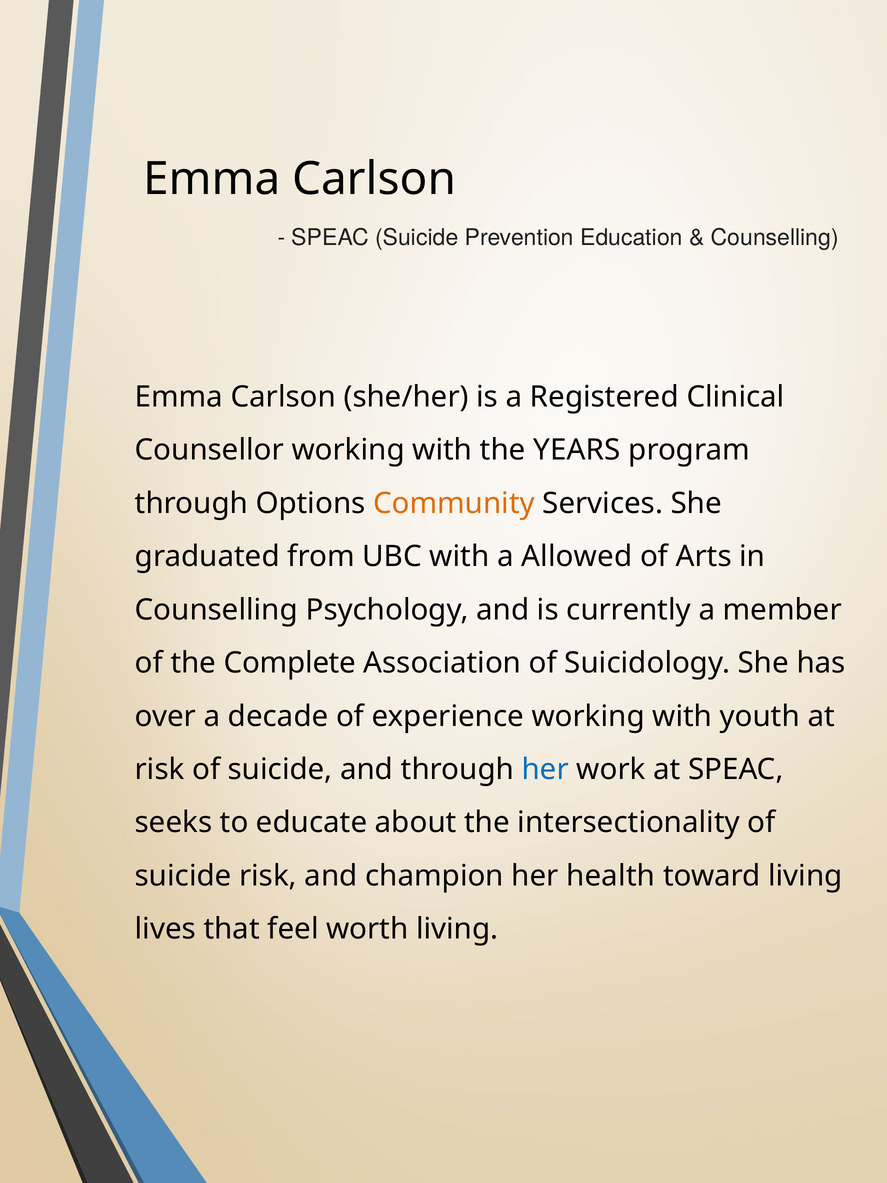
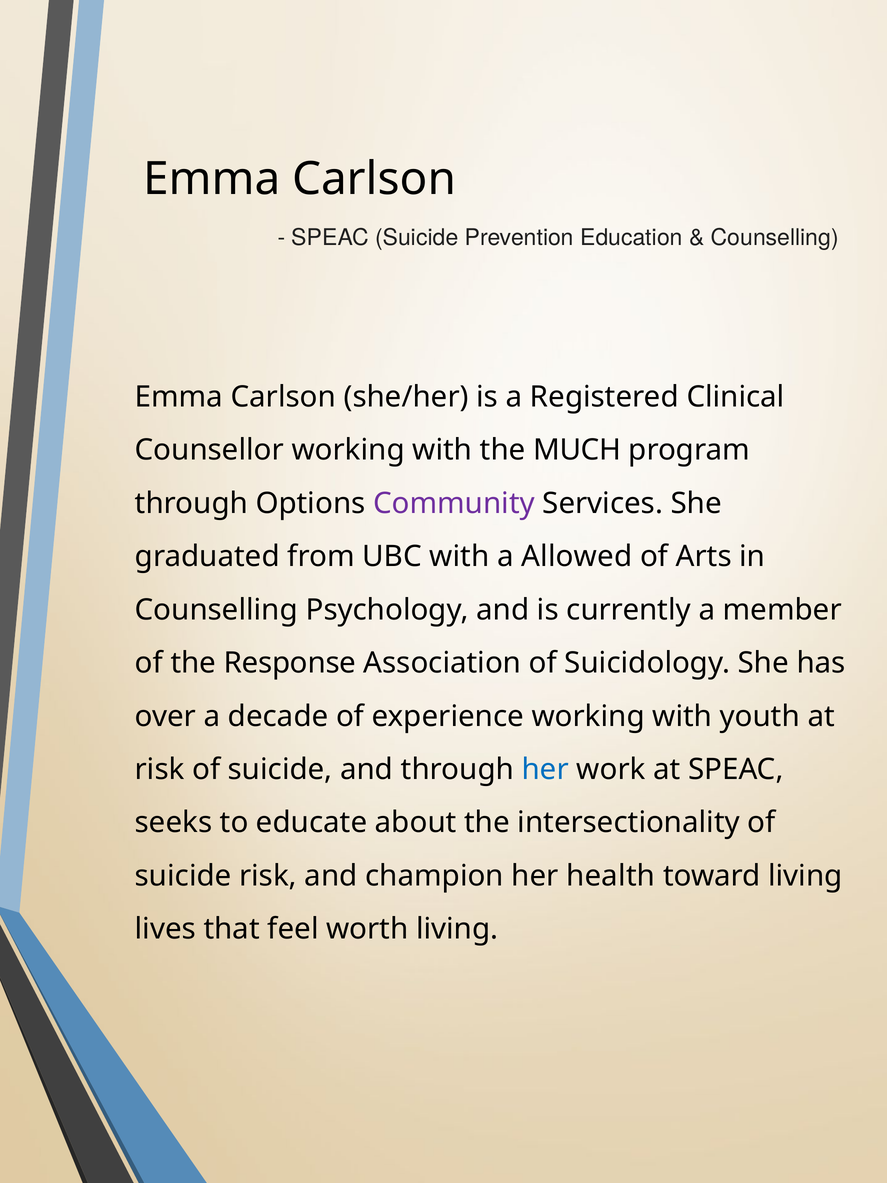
YEARS: YEARS -> MUCH
Community colour: orange -> purple
Complete: Complete -> Response
